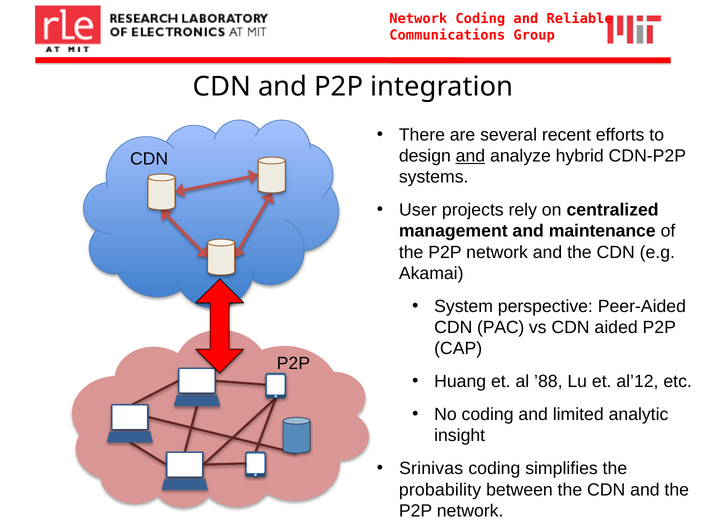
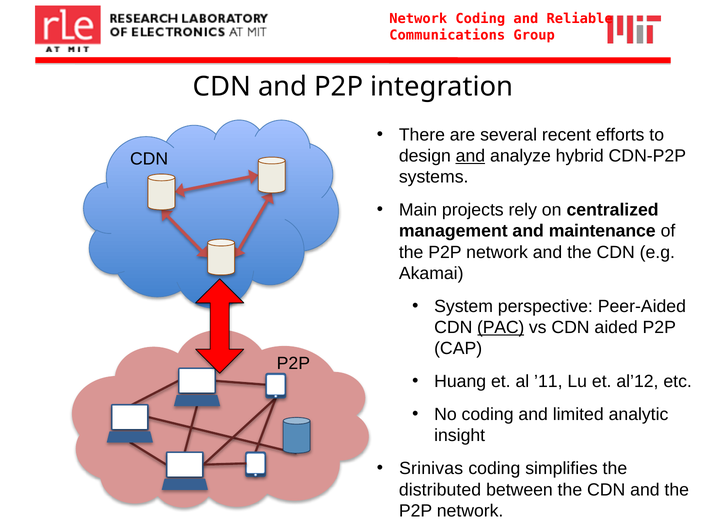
User: User -> Main
PAC underline: none -> present
’88: ’88 -> ’11
probability: probability -> distributed
